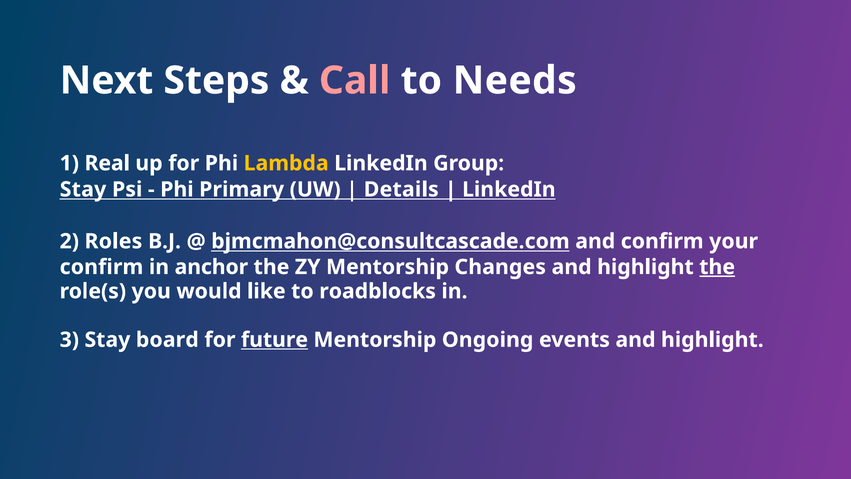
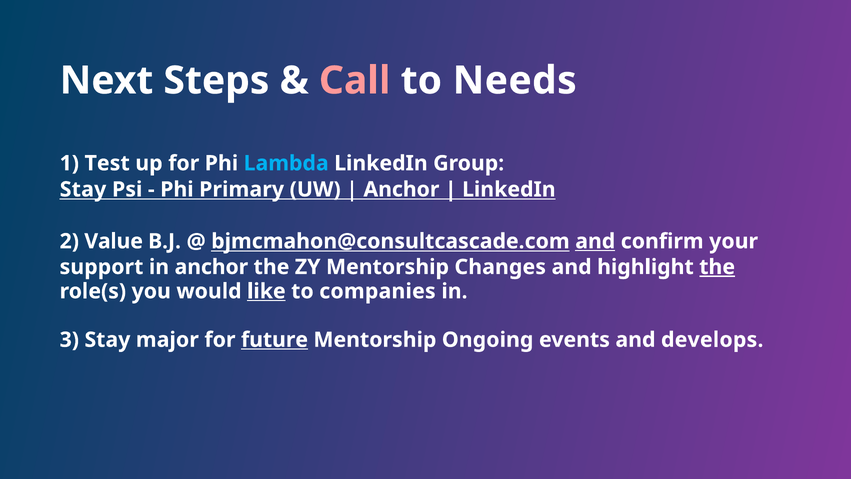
Real: Real -> Test
Lambda colour: yellow -> light blue
Details at (401, 189): Details -> Anchor
Roles: Roles -> Value
and at (595, 241) underline: none -> present
confirm at (101, 267): confirm -> support
like underline: none -> present
roadblocks: roadblocks -> companies
board: board -> major
events and highlight: highlight -> develops
